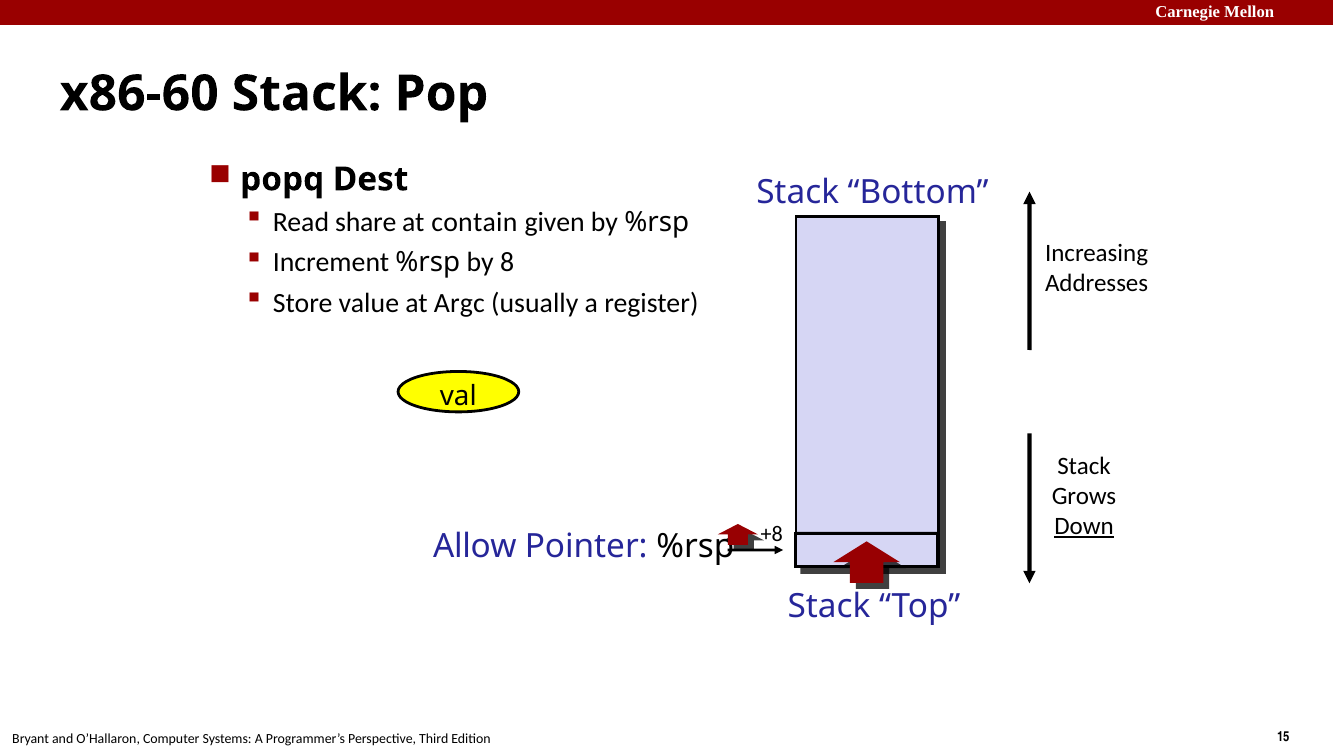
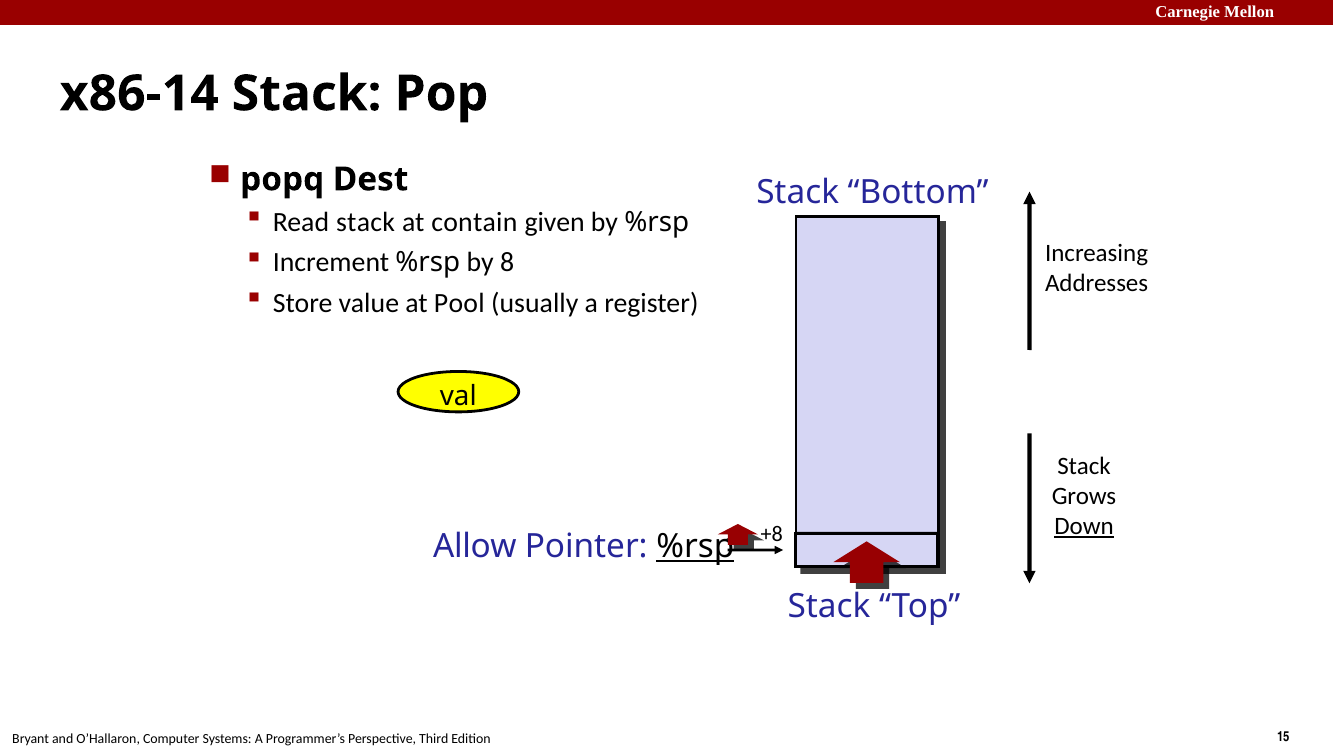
x86-60: x86-60 -> x86-14
Read share: share -> stack
Argc: Argc -> Pool
%rsp at (695, 547) underline: none -> present
